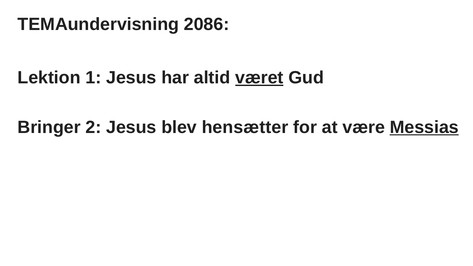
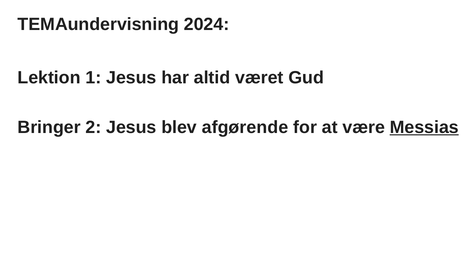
2086: 2086 -> 2024
været underline: present -> none
hensætter: hensætter -> afgørende
